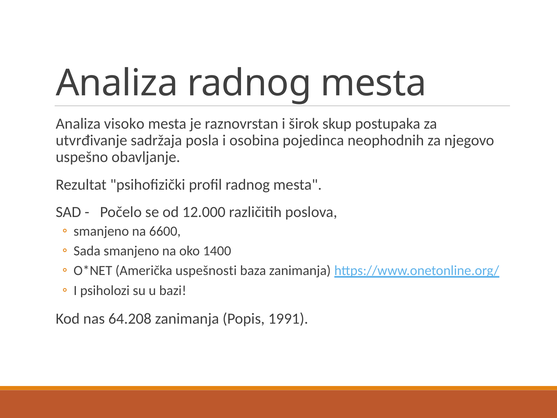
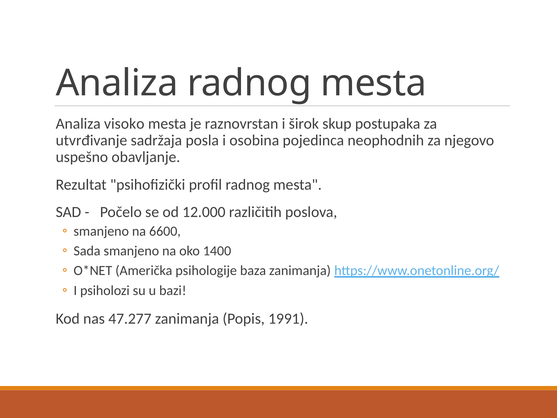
uspešnosti: uspešnosti -> psihologije
64.208: 64.208 -> 47.277
